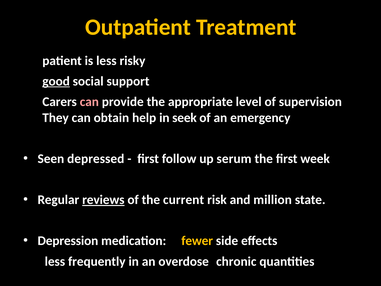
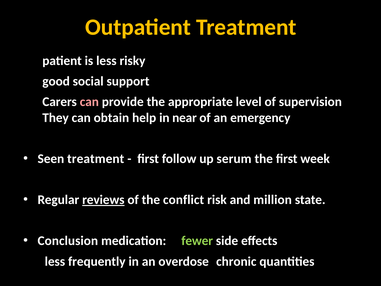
good underline: present -> none
seek: seek -> near
Seen depressed: depressed -> treatment
current: current -> conflict
Depression: Depression -> Conclusion
fewer colour: yellow -> light green
